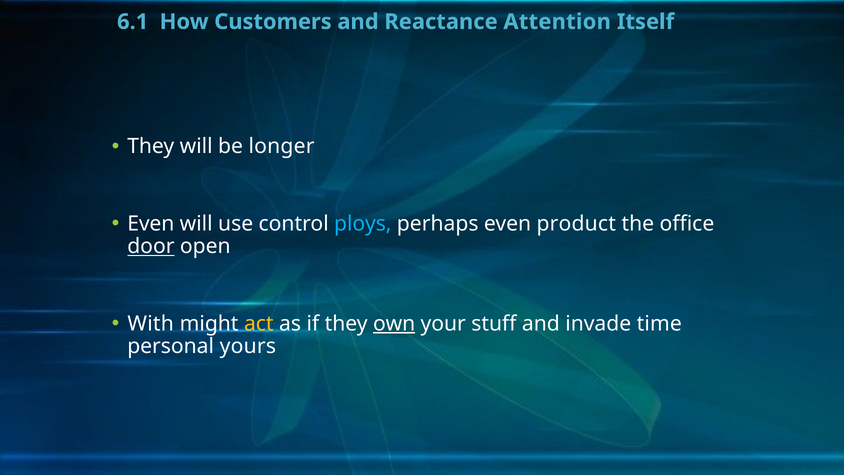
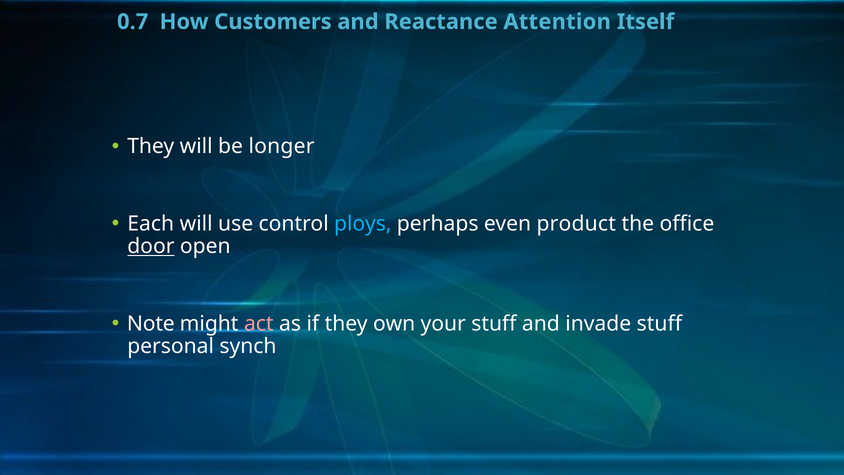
6.1: 6.1 -> 0.7
Even at (151, 224): Even -> Each
With: With -> Note
act colour: yellow -> pink
own underline: present -> none
invade time: time -> stuff
yours: yours -> synch
